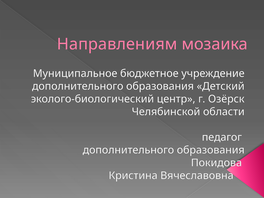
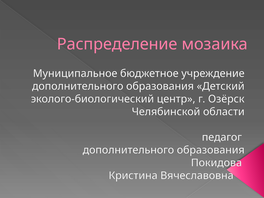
Направлениям: Направлениям -> Распределение
